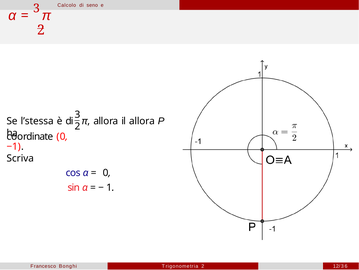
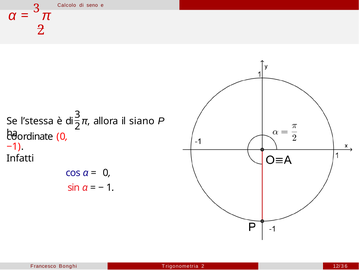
il allora: allora -> siano
Scriva: Scriva -> Infatti
